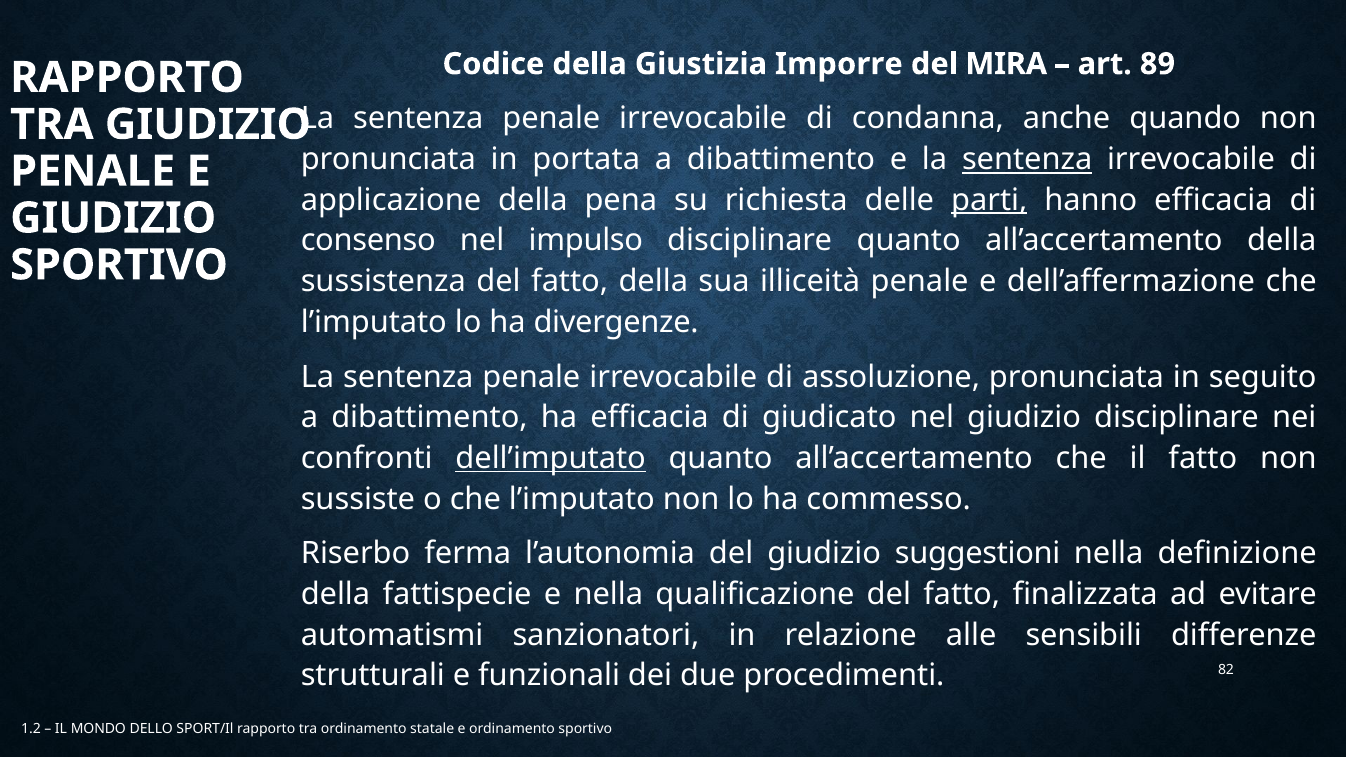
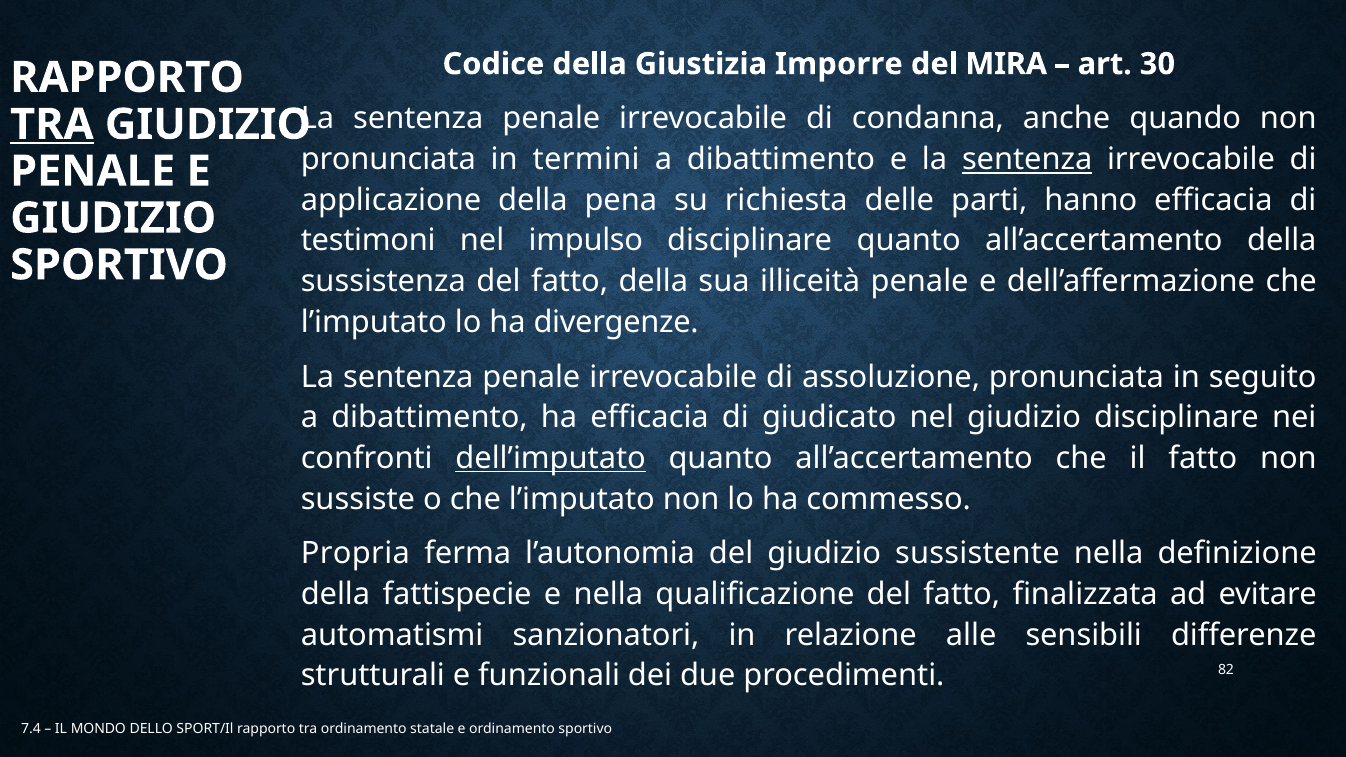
89: 89 -> 30
TRA at (52, 124) underline: none -> present
portata: portata -> termini
parti underline: present -> none
consenso: consenso -> testimoni
Riserbo: Riserbo -> Propria
suggestioni: suggestioni -> sussistente
1.2: 1.2 -> 7.4
